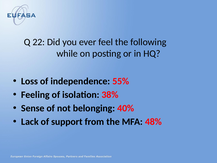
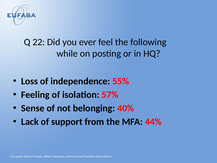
38%: 38% -> 57%
48%: 48% -> 44%
